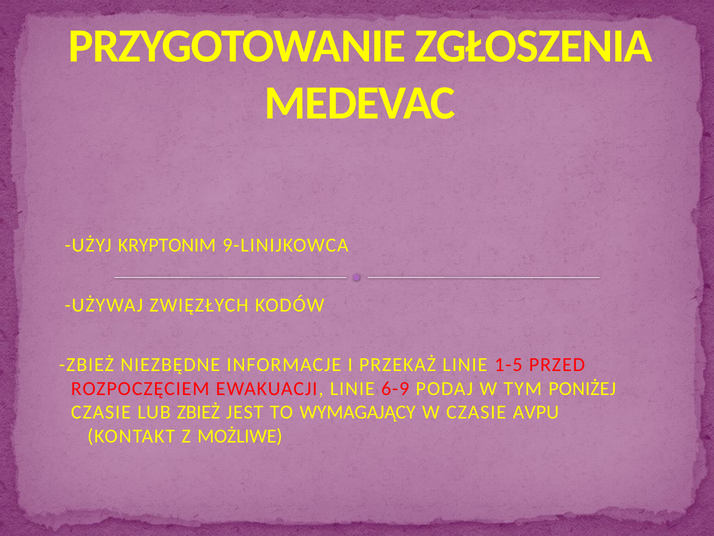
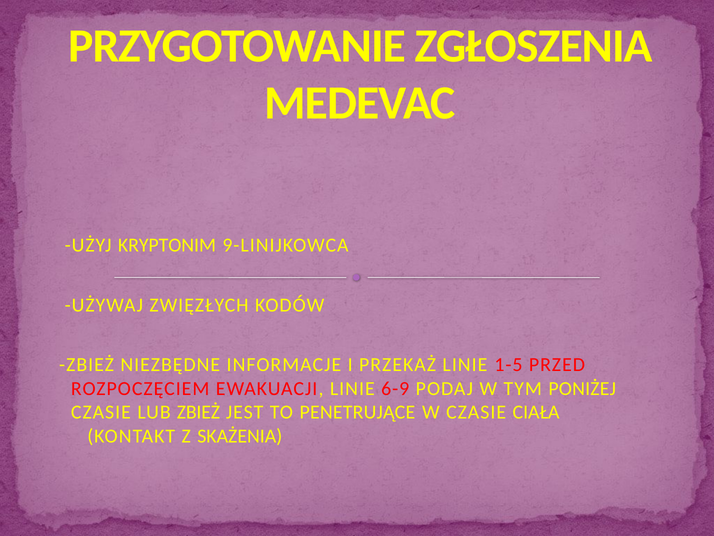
WYMAGAJĄCY: WYMAGAJĄCY -> PENETRUJĄCE
AVPU: AVPU -> CIAŁA
MOŻLIWE: MOŻLIWE -> SKAŻENIA
